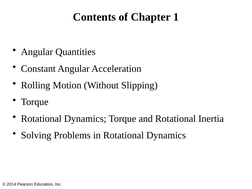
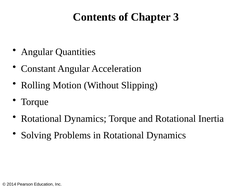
1: 1 -> 3
